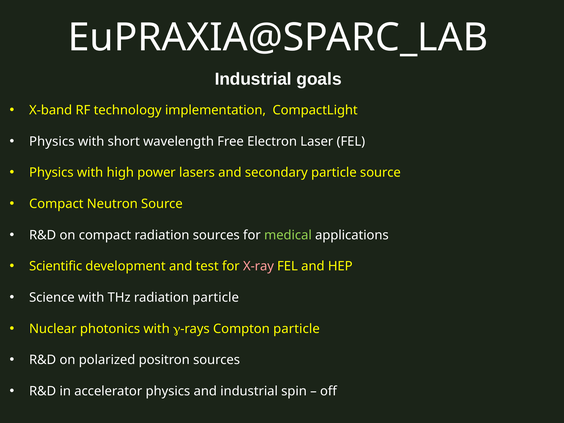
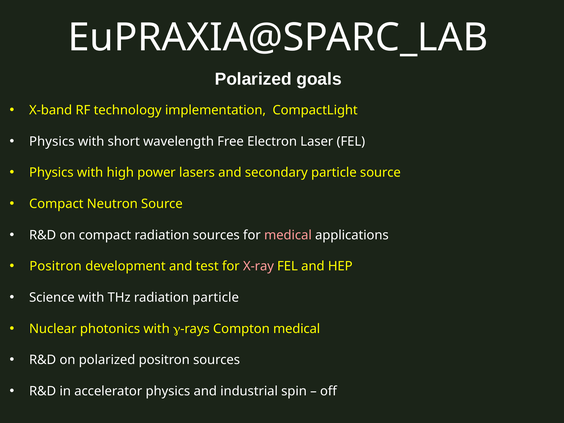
Industrial at (253, 79): Industrial -> Polarized
medical at (288, 235) colour: light green -> pink
Scientific at (56, 266): Scientific -> Positron
Compton particle: particle -> medical
